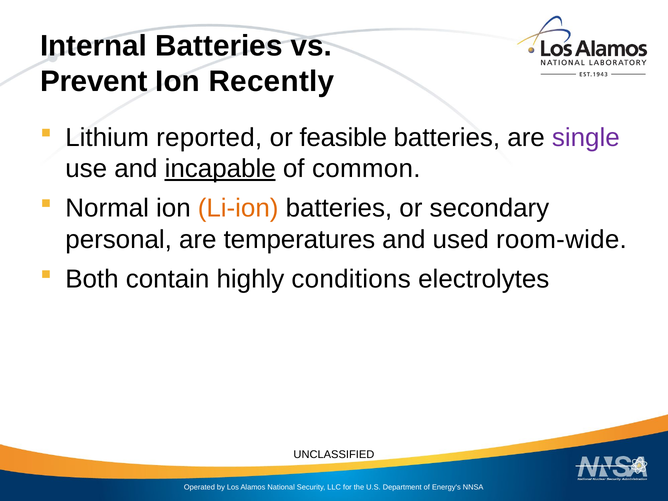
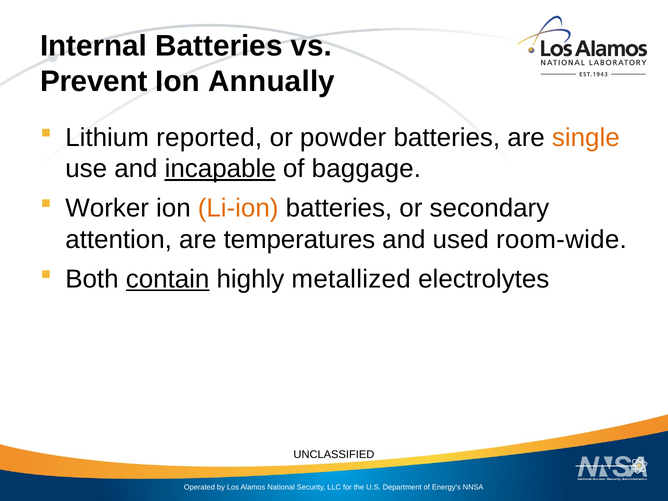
Recently: Recently -> Annually
feasible: feasible -> powder
single colour: purple -> orange
common: common -> baggage
Normal: Normal -> Worker
personal: personal -> attention
contain underline: none -> present
conditions: conditions -> metallized
